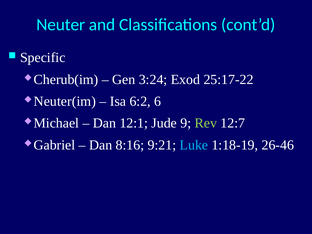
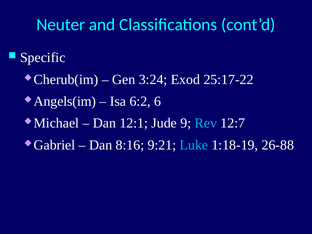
Neuter(im: Neuter(im -> Angels(im
Rev colour: light green -> light blue
26-46: 26-46 -> 26-88
